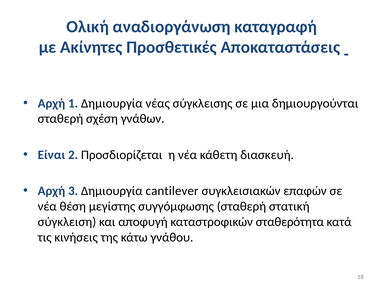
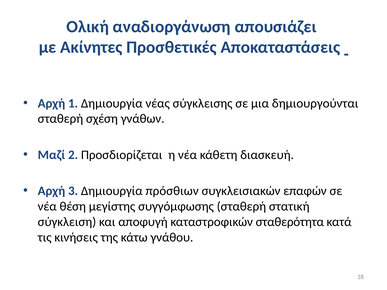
καταγραφή: καταγραφή -> απουσιάζει
Είναι: Είναι -> Μαζί
cantilever: cantilever -> πρόσθιων
